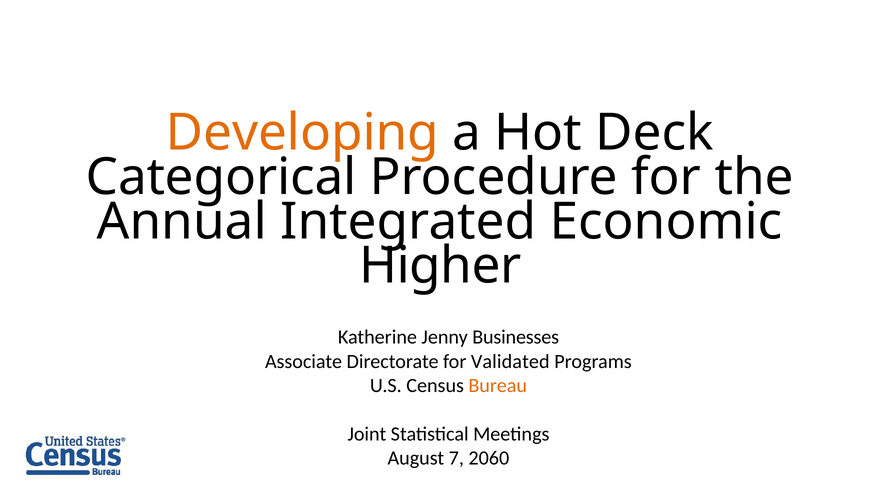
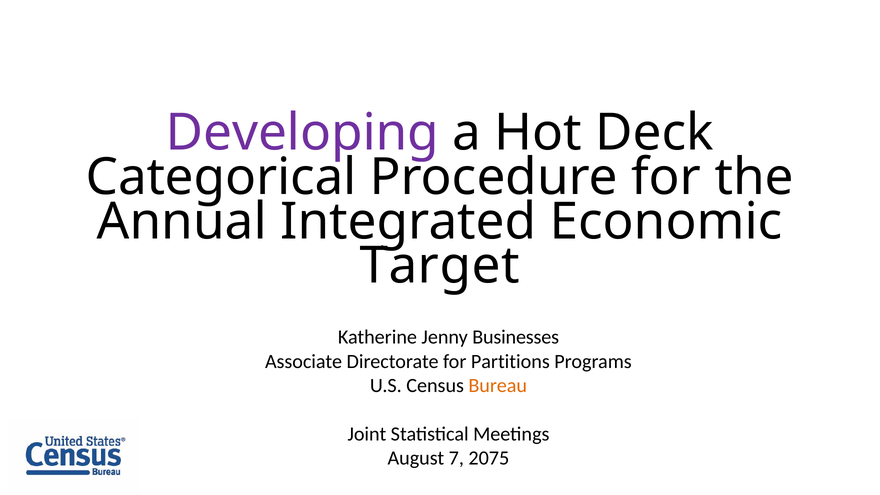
Developing colour: orange -> purple
Higher: Higher -> Target
Validated: Validated -> Partitions
2060: 2060 -> 2075
